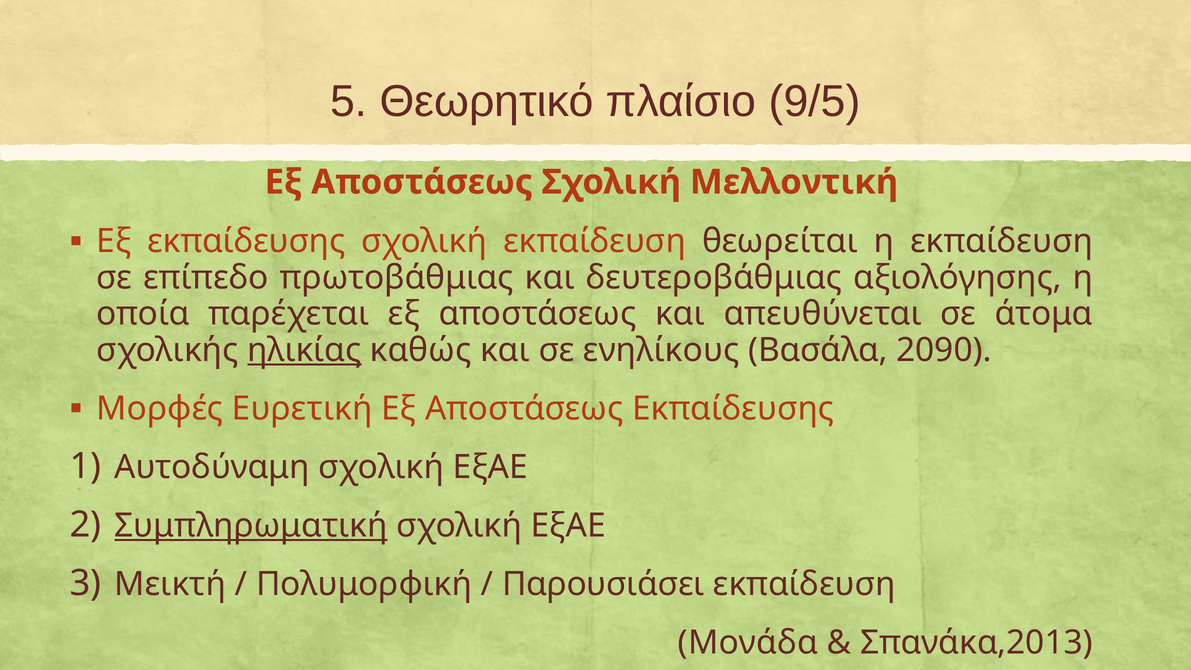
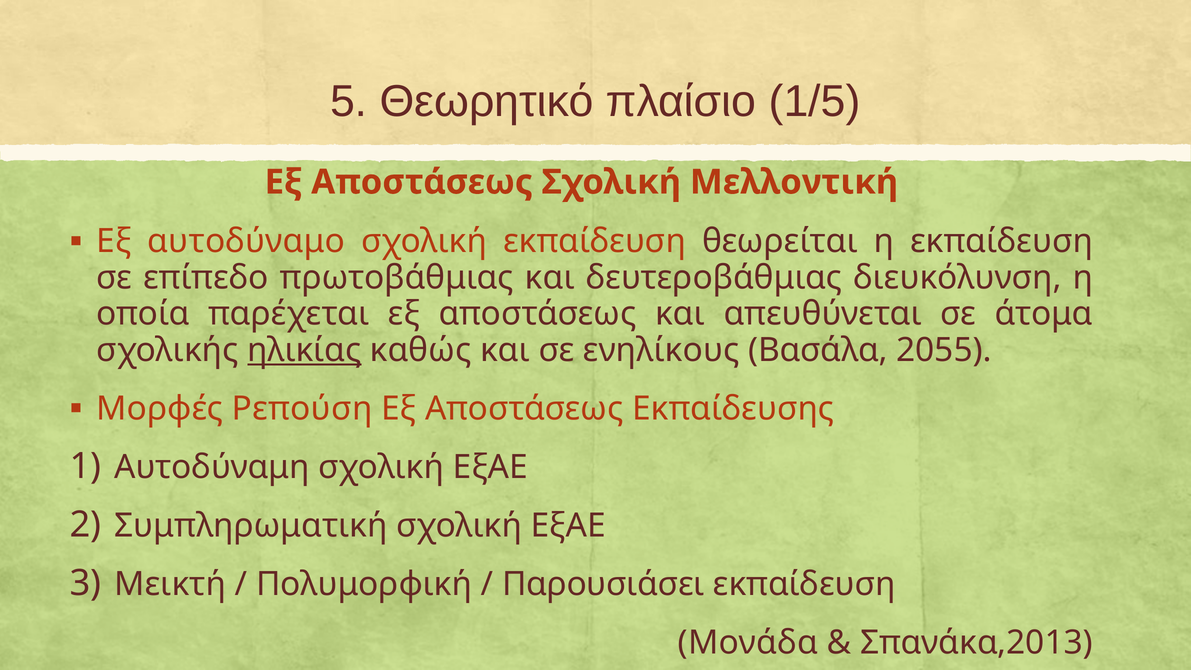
9/5: 9/5 -> 1/5
Εξ εκπαίδευσης: εκπαίδευσης -> αυτοδύναμο
αξιολόγησης: αξιολόγησης -> διευκόλυνση
2090: 2090 -> 2055
Ευρετική: Ευρετική -> Ρεπούση
Συμπληρωματική underline: present -> none
